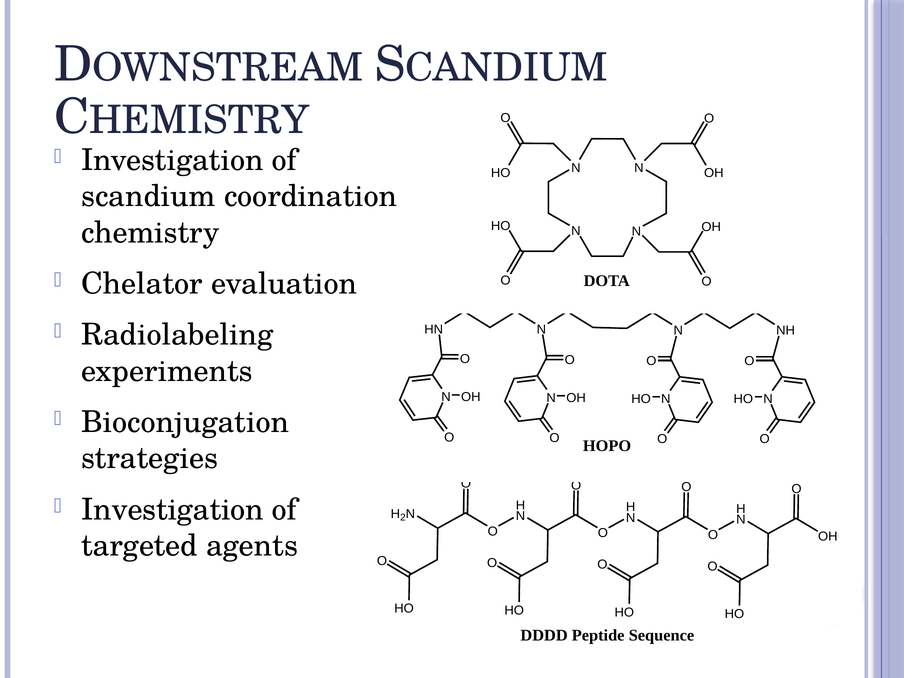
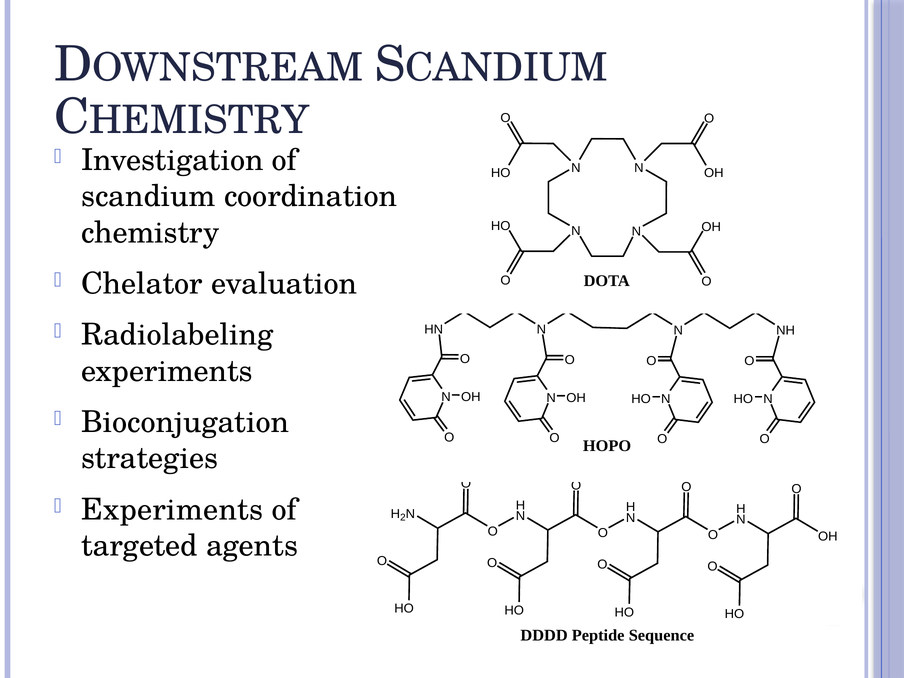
Investigation at (172, 510): Investigation -> Experiments
